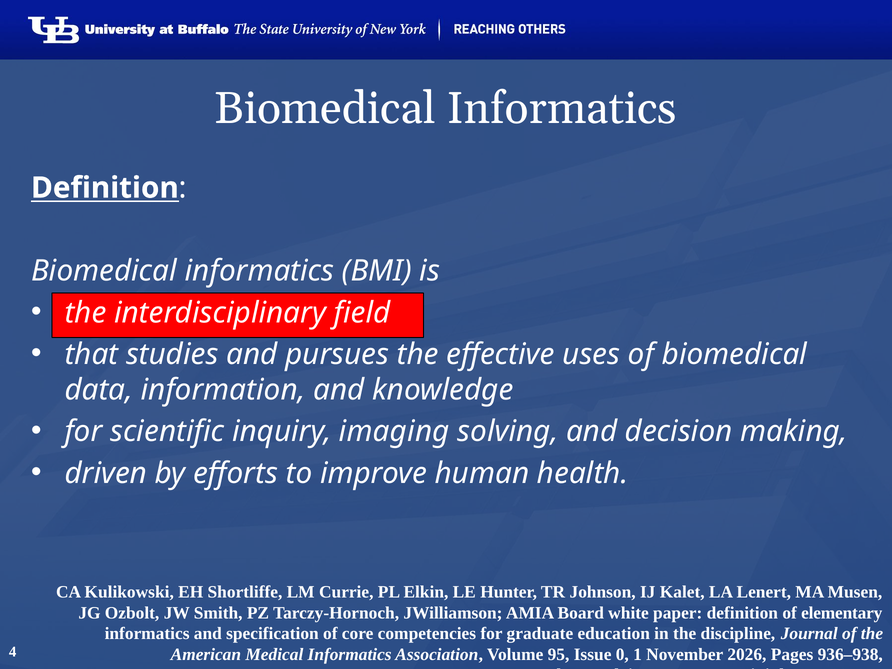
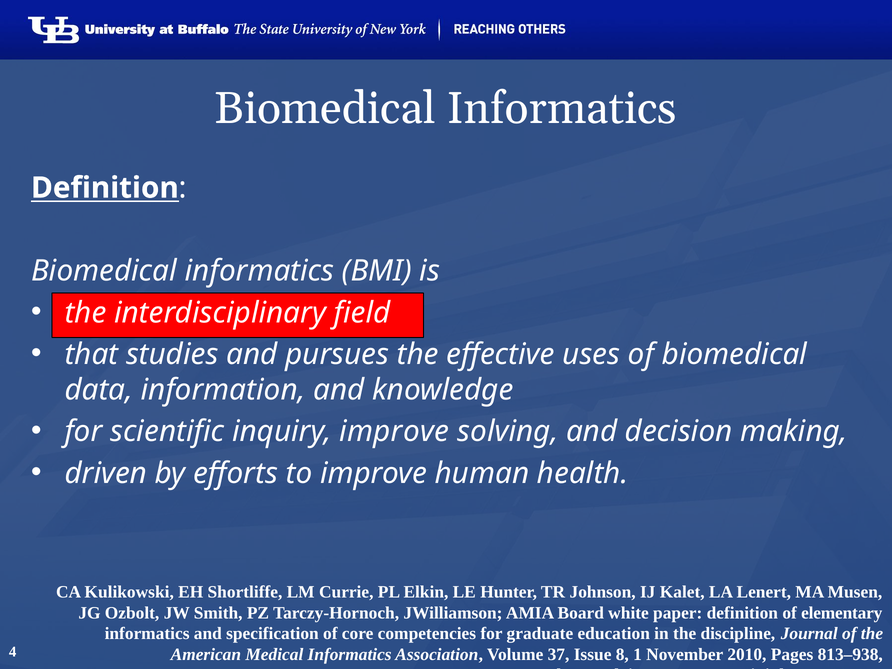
inquiry imaging: imaging -> improve
95: 95 -> 37
0: 0 -> 8
2026: 2026 -> 2010
936–938: 936–938 -> 813–938
